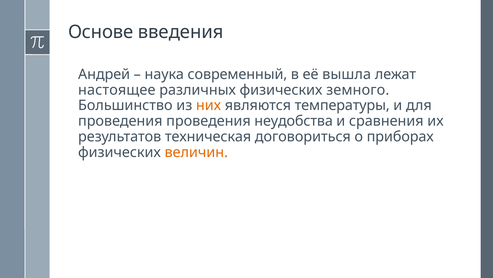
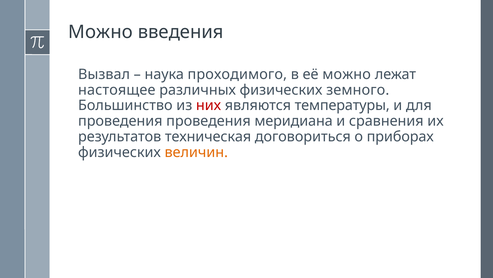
Основе at (101, 32): Основе -> Можно
Андрей: Андрей -> Вызвал
современный: современный -> проходимого
её вышла: вышла -> можно
них colour: orange -> red
неудобства: неудобства -> меридиана
